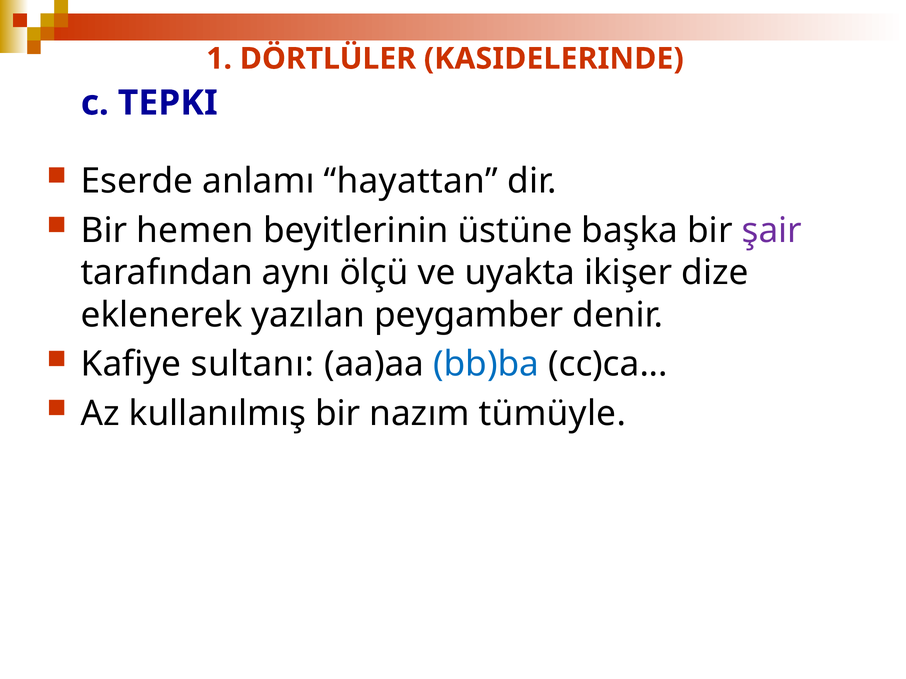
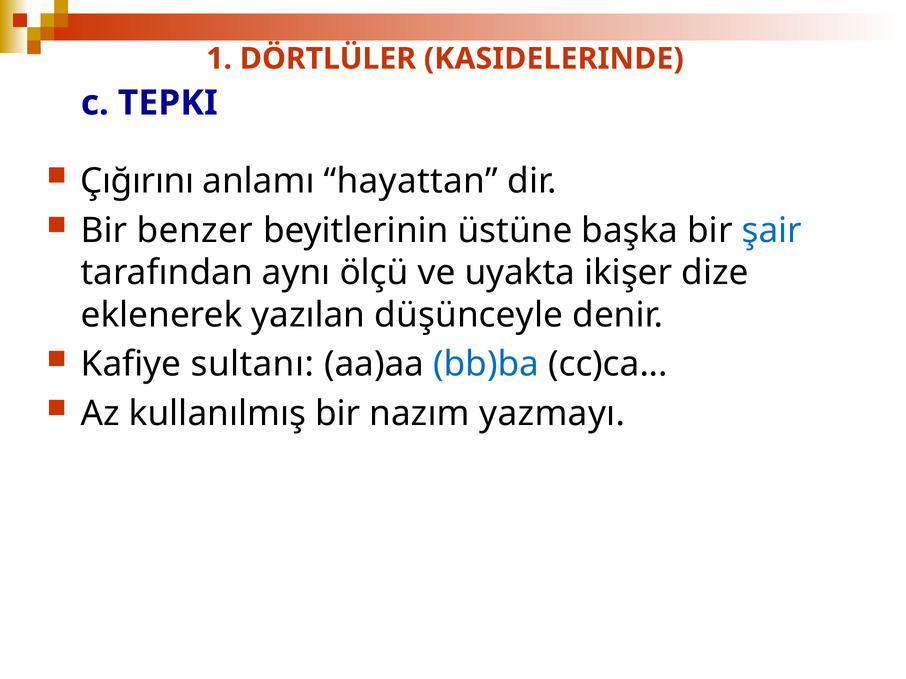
Eserde: Eserde -> Çığırını
hemen: hemen -> benzer
şair colour: purple -> blue
peygamber: peygamber -> düşünceyle
tümüyle: tümüyle -> yazmayı
